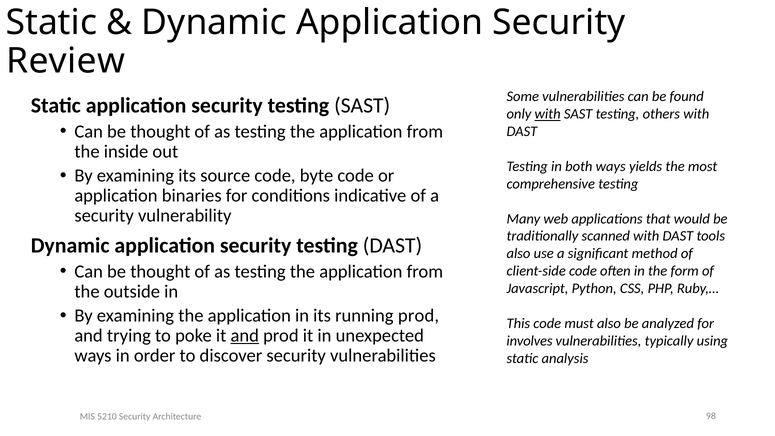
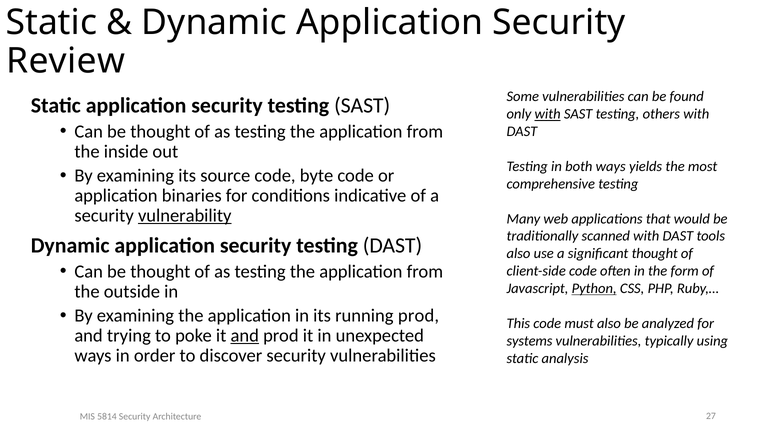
vulnerability underline: none -> present
significant method: method -> thought
Python underline: none -> present
involves: involves -> systems
5210: 5210 -> 5814
98: 98 -> 27
